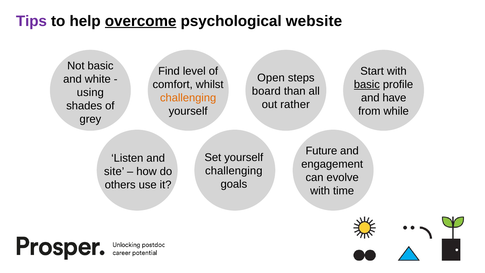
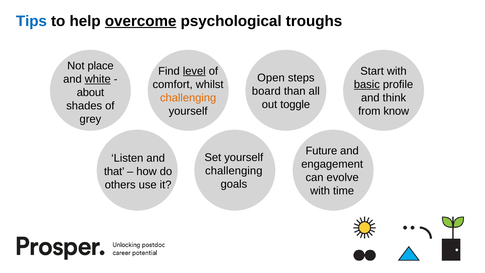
Tips colour: purple -> blue
website: website -> troughs
Not basic: basic -> place
level underline: none -> present
white underline: none -> present
using: using -> about
have: have -> think
rather: rather -> toggle
while: while -> know
site: site -> that
